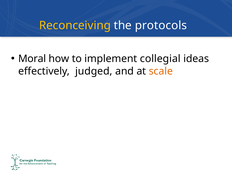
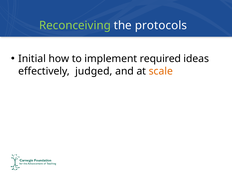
Reconceiving colour: yellow -> light green
Moral: Moral -> Initial
collegial: collegial -> required
